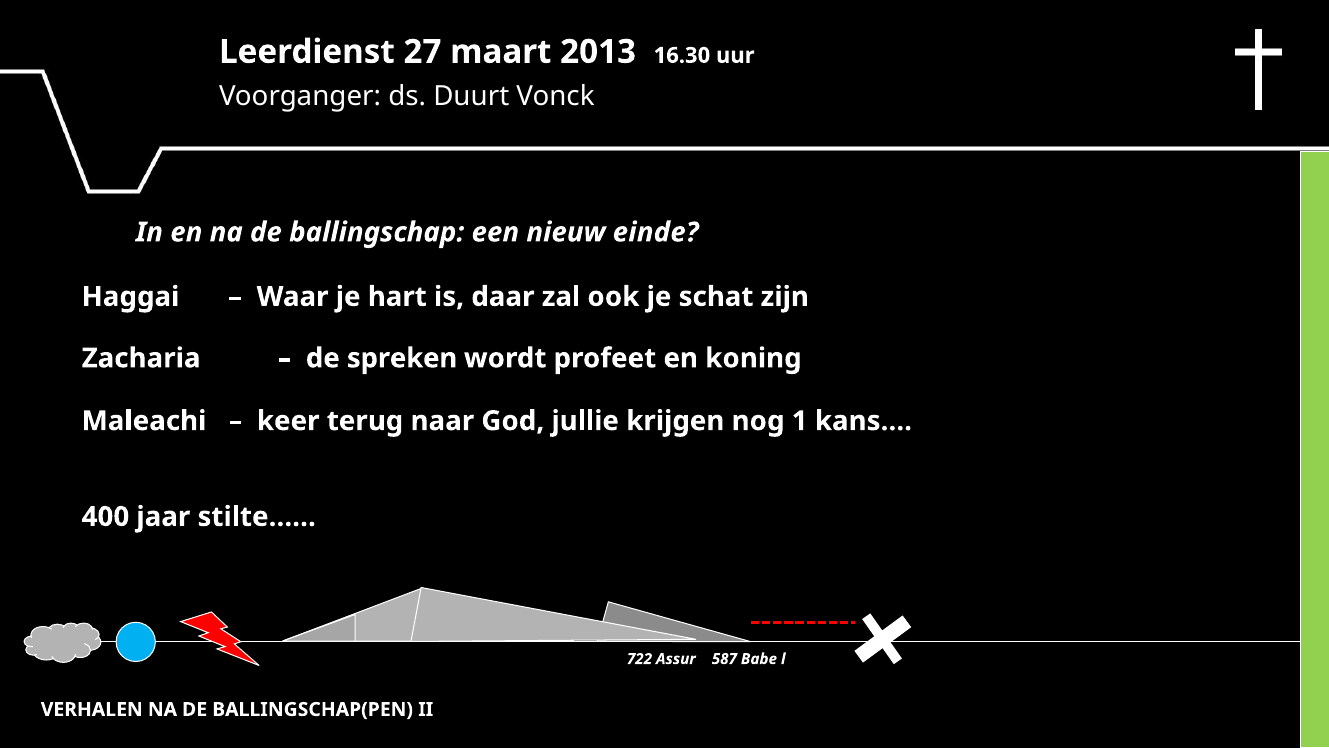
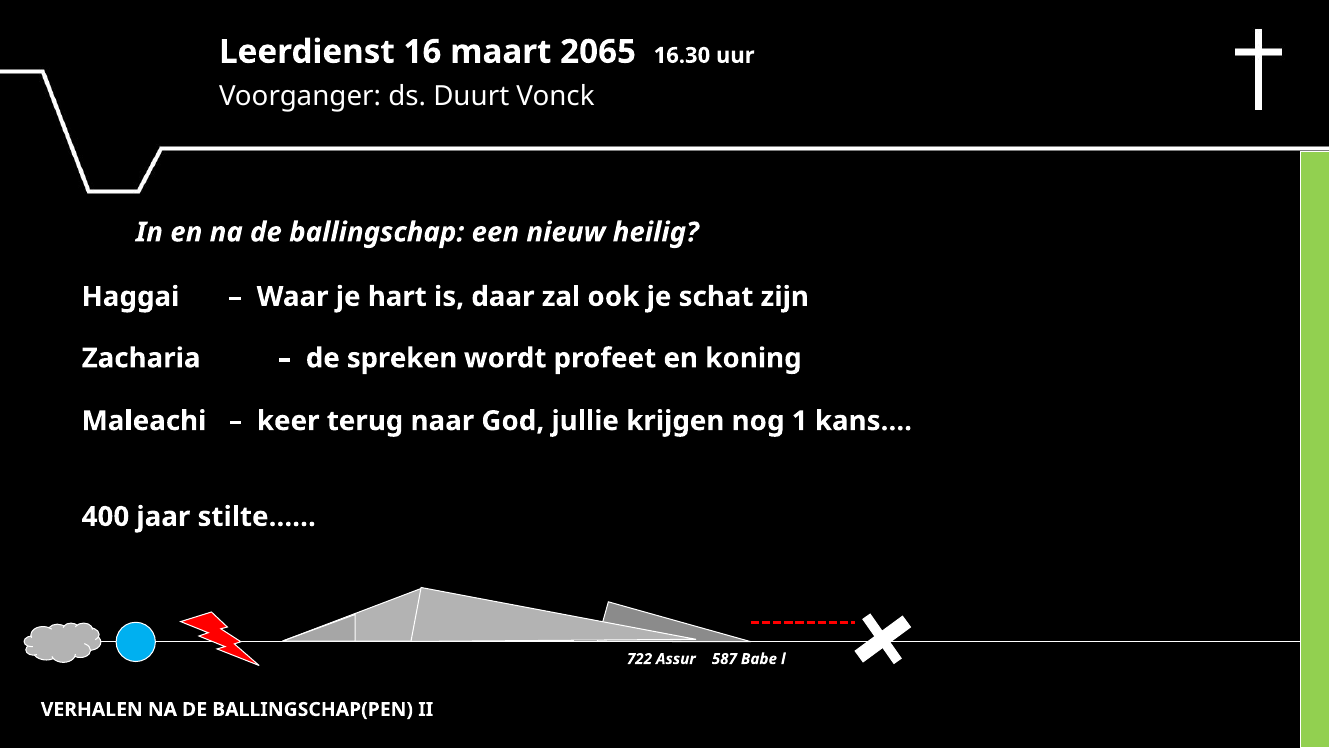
27: 27 -> 16
2013: 2013 -> 2065
einde: einde -> heilig
